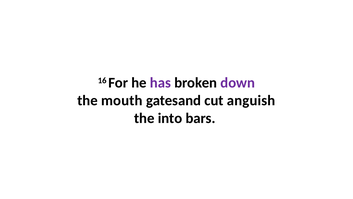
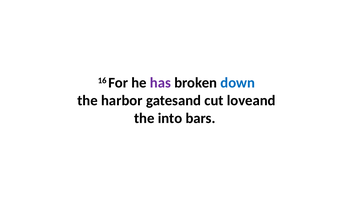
down colour: purple -> blue
mouth: mouth -> harbor
anguish: anguish -> loveand
